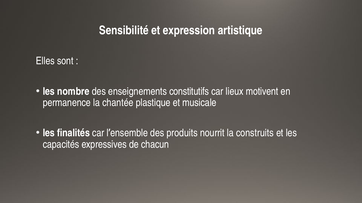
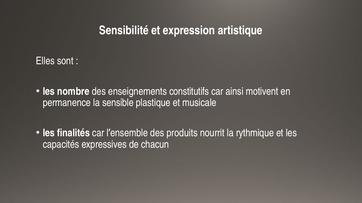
lieux: lieux -> ainsi
chantée: chantée -> sensible
construits: construits -> rythmique
